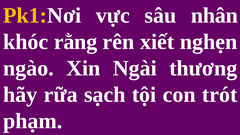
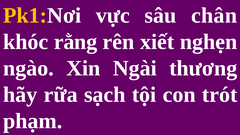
nhân: nhân -> chân
